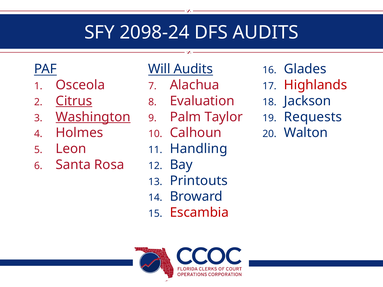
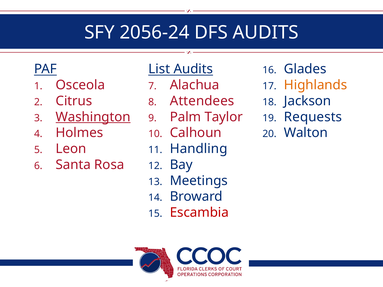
2098-24: 2098-24 -> 2056-24
Will: Will -> List
Highlands colour: red -> orange
Citrus underline: present -> none
Evaluation: Evaluation -> Attendees
Printouts: Printouts -> Meetings
